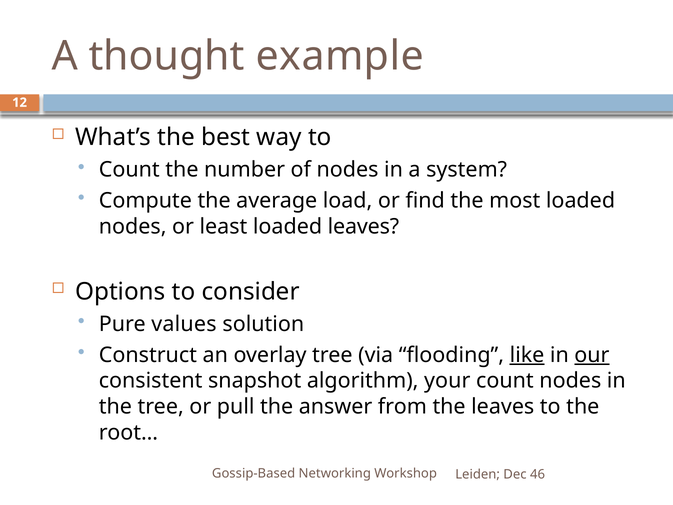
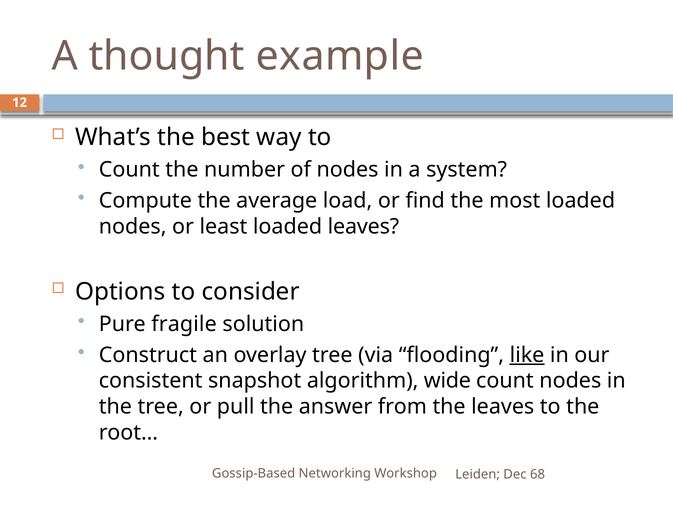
values: values -> fragile
our underline: present -> none
your: your -> wide
46: 46 -> 68
